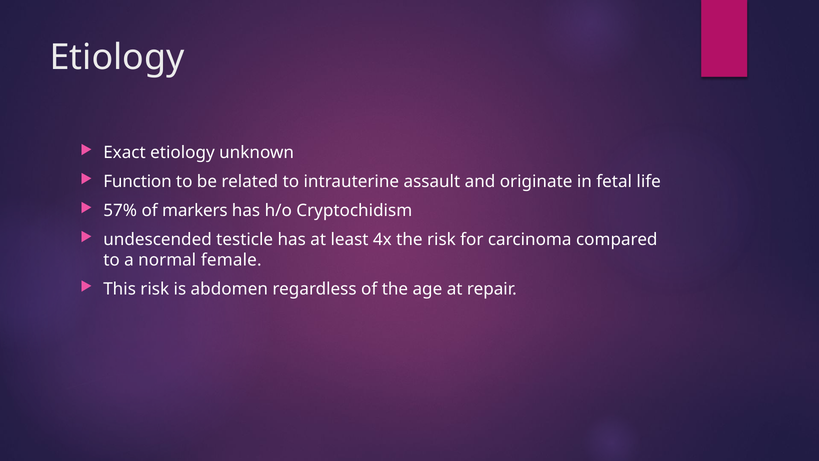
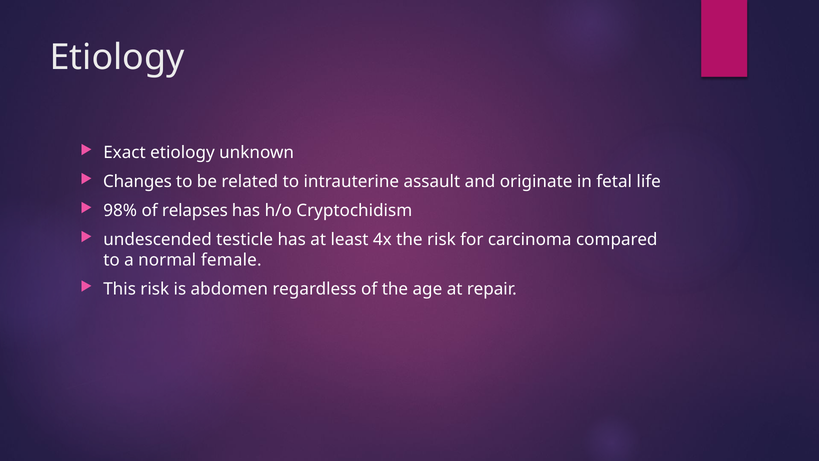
Function: Function -> Changes
57%: 57% -> 98%
markers: markers -> relapses
